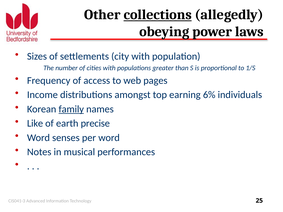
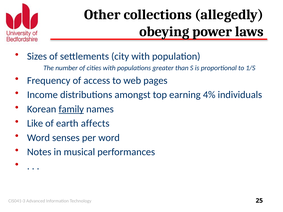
collections underline: present -> none
6%: 6% -> 4%
precise: precise -> affects
